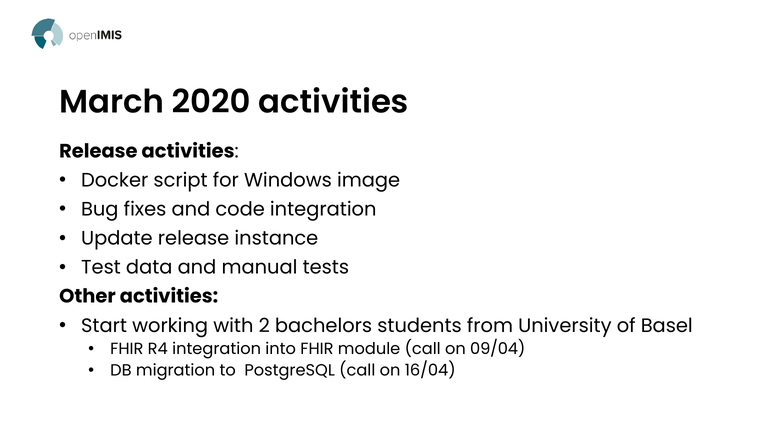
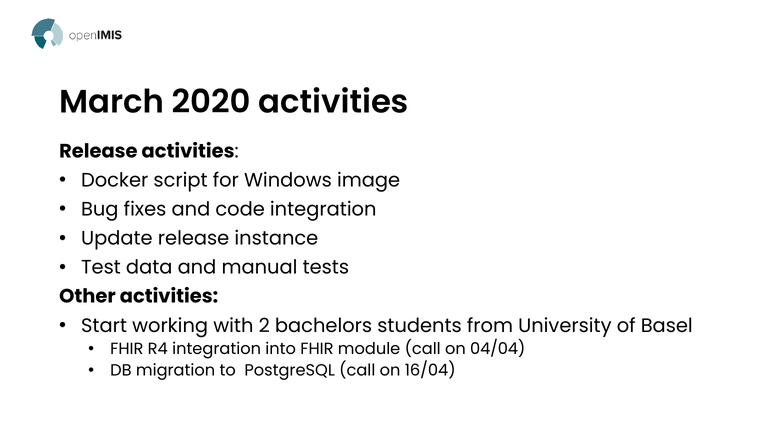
09/04: 09/04 -> 04/04
